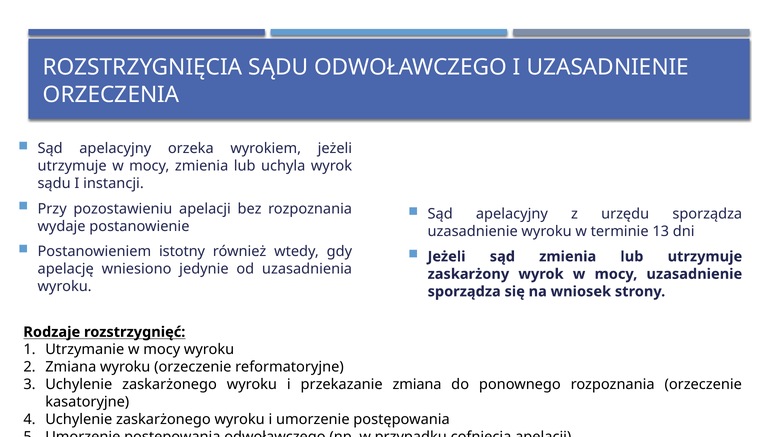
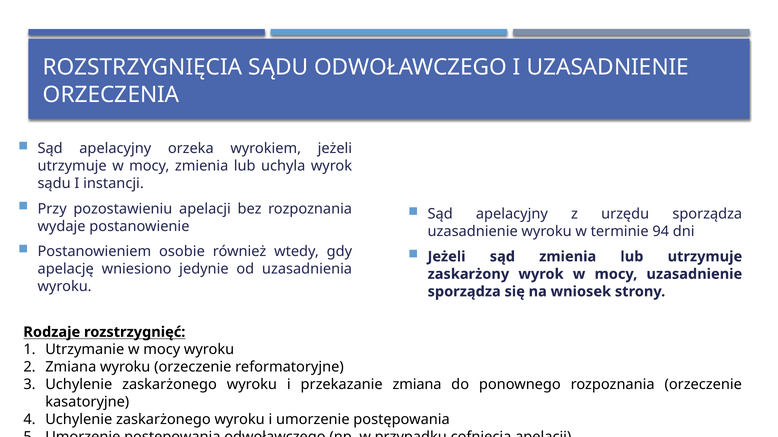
13: 13 -> 94
istotny: istotny -> osobie
